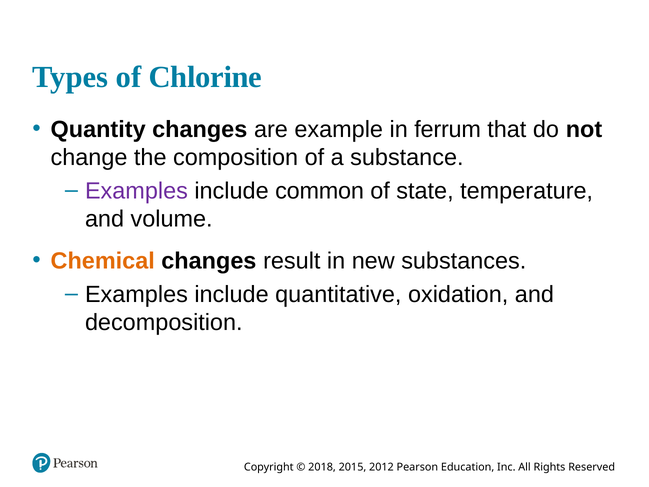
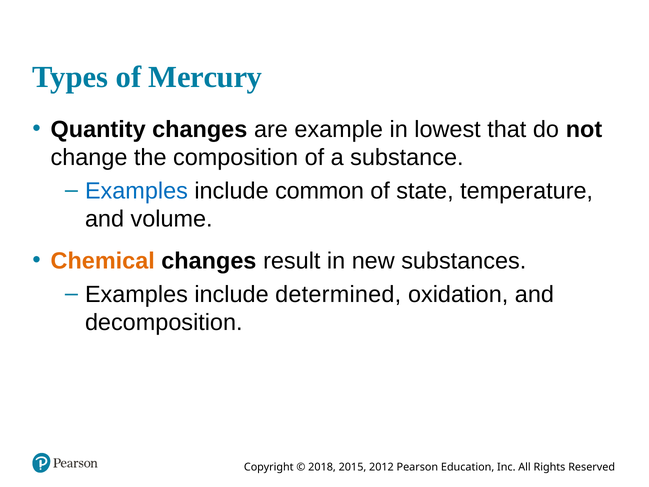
Chlorine: Chlorine -> Mercury
ferrum: ferrum -> lowest
Examples at (136, 191) colour: purple -> blue
quantitative: quantitative -> determined
